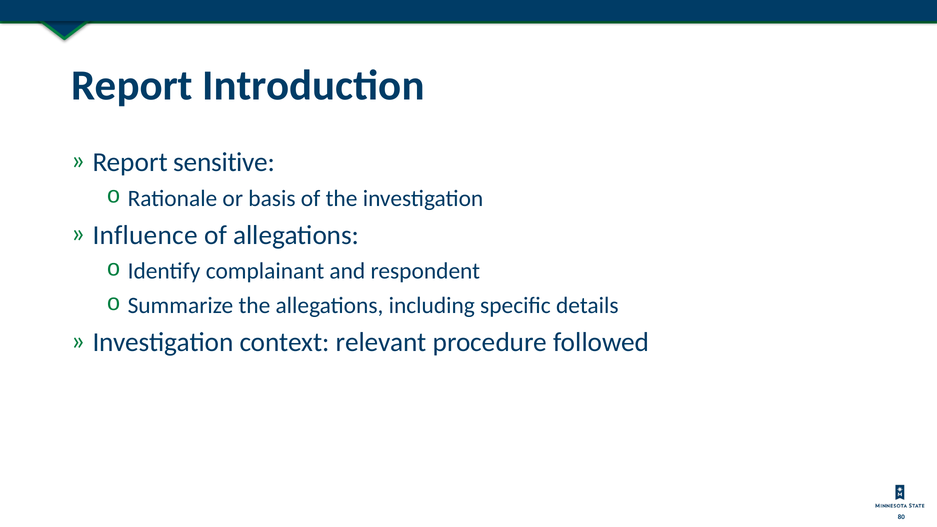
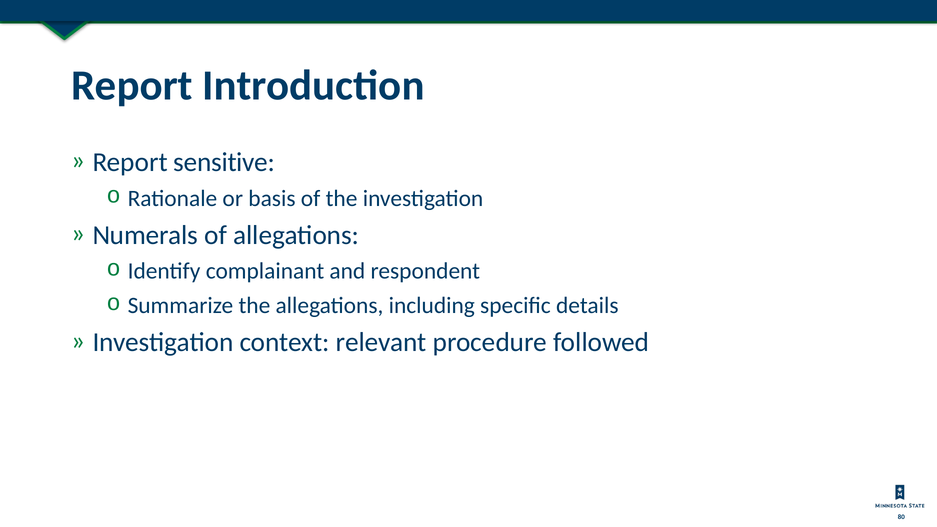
Influence: Influence -> Numerals
